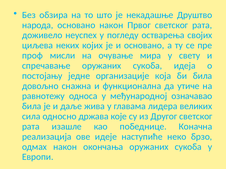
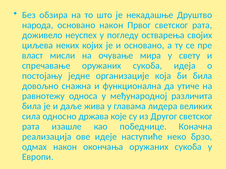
проф: проф -> власт
означавао: означавао -> различита
